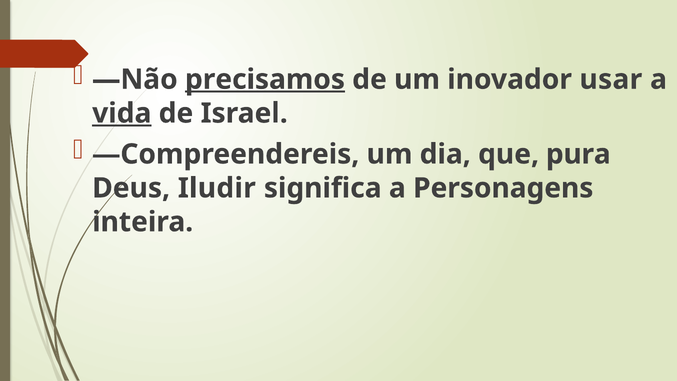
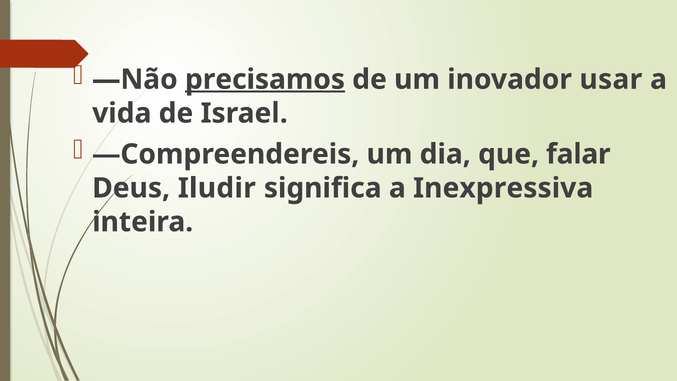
vida underline: present -> none
pura: pura -> falar
Personagens: Personagens -> Inexpressiva
